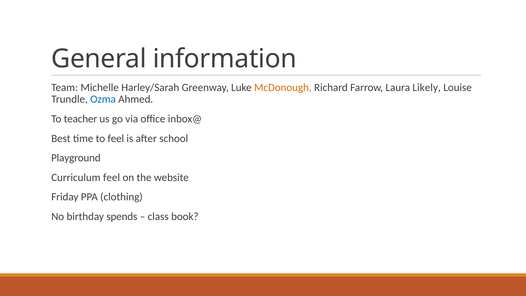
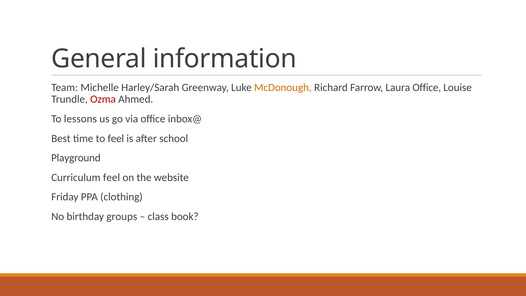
Laura Likely: Likely -> Office
Ozma colour: blue -> red
teacher: teacher -> lessons
spends: spends -> groups
